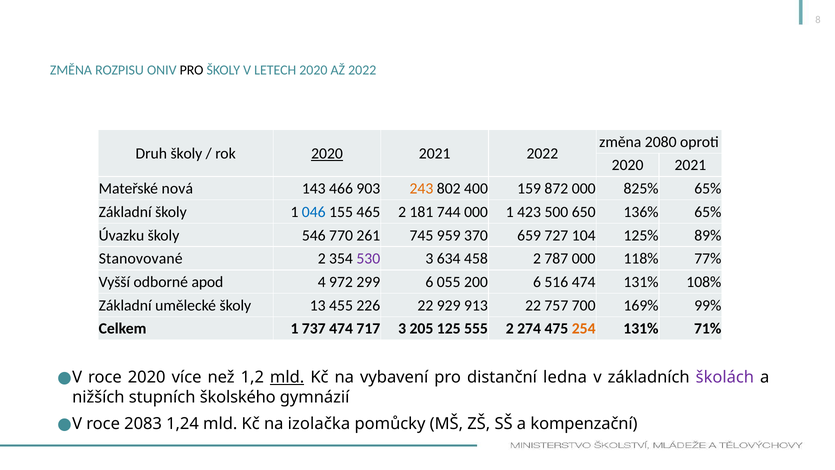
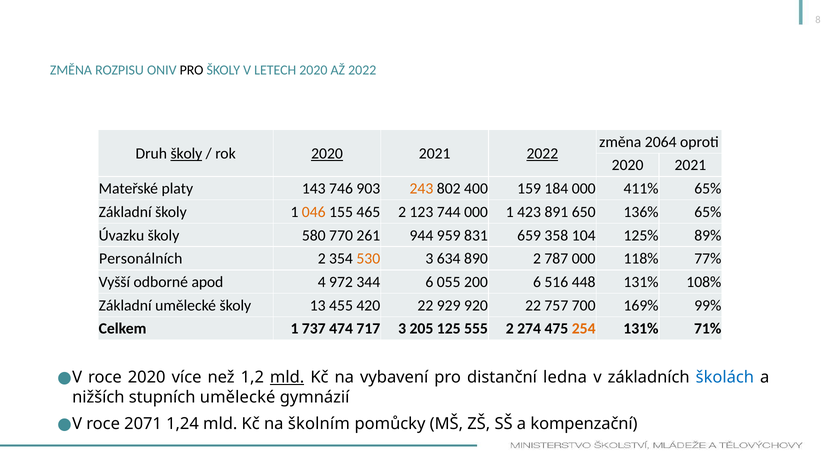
2080: 2080 -> 2064
školy at (186, 153) underline: none -> present
2022 at (542, 153) underline: none -> present
nová: nová -> platy
466: 466 -> 746
872: 872 -> 184
825%: 825% -> 411%
046 colour: blue -> orange
181: 181 -> 123
500: 500 -> 891
546: 546 -> 580
745: 745 -> 944
370: 370 -> 831
727: 727 -> 358
Stanovované: Stanovované -> Personálních
530 colour: purple -> orange
458: 458 -> 890
299: 299 -> 344
516 474: 474 -> 448
226: 226 -> 420
913: 913 -> 920
školách colour: purple -> blue
stupních školského: školského -> umělecké
2083: 2083 -> 2071
izolačka: izolačka -> školním
